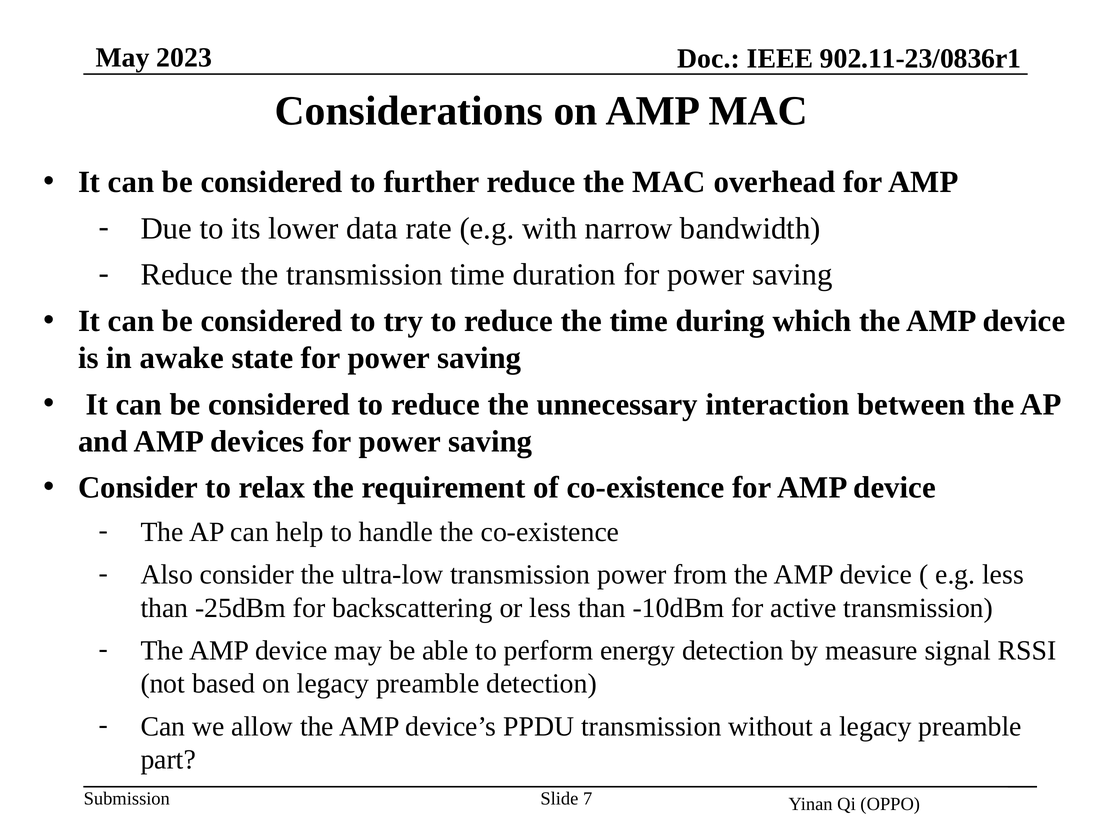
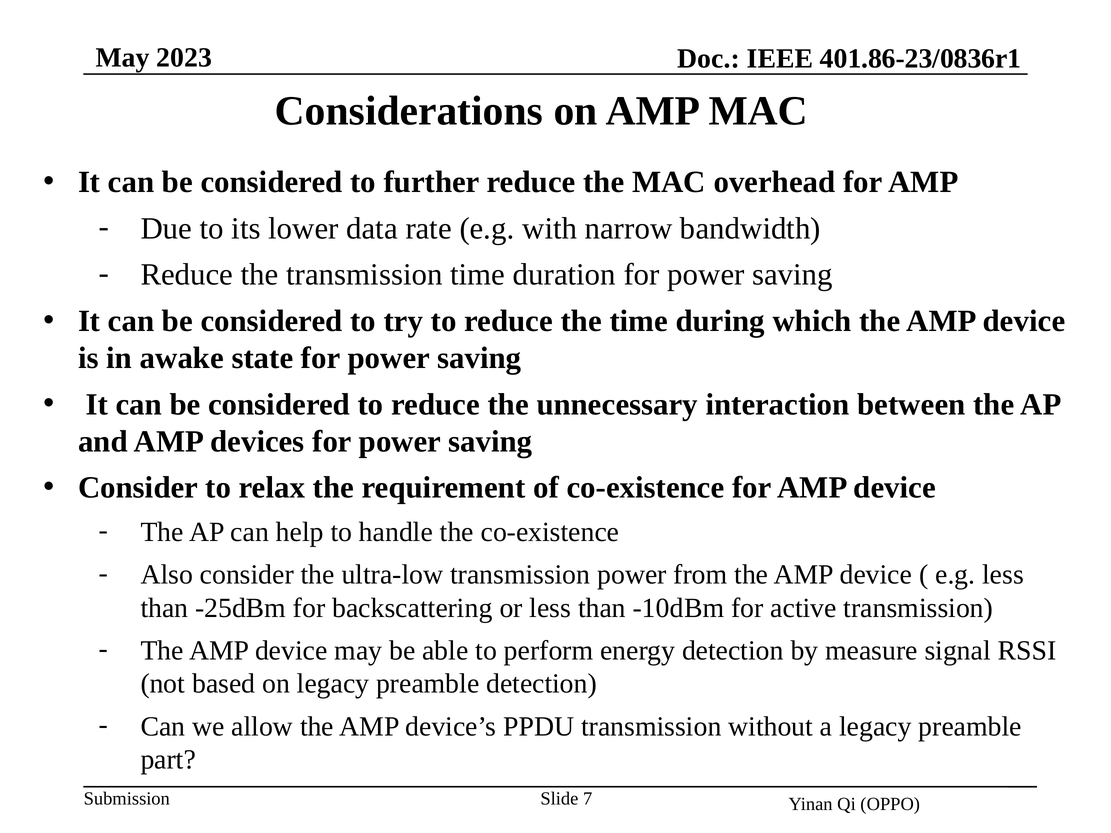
902.11-23/0836r1: 902.11-23/0836r1 -> 401.86-23/0836r1
